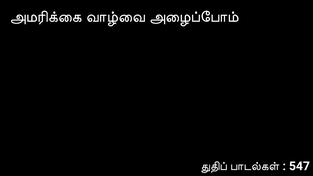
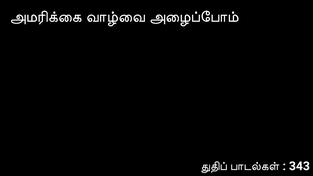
547: 547 -> 343
